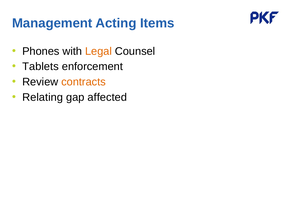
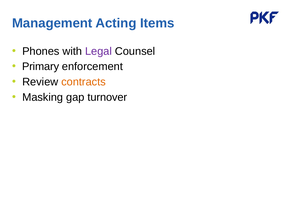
Legal colour: orange -> purple
Tablets: Tablets -> Primary
Relating: Relating -> Masking
affected: affected -> turnover
